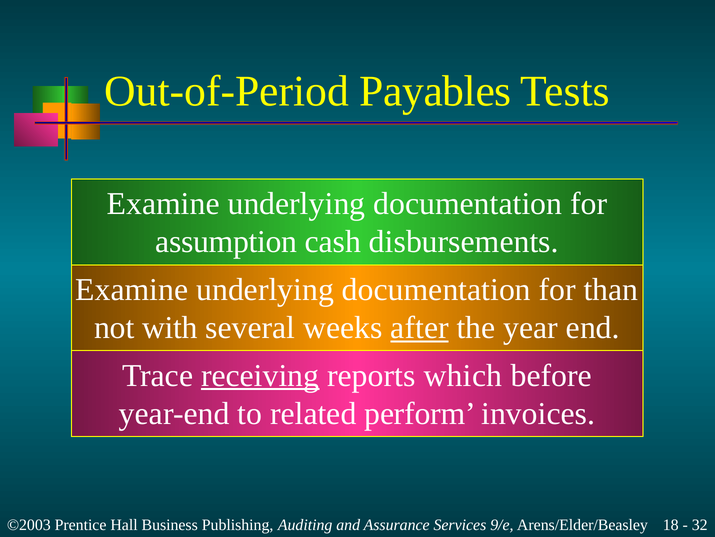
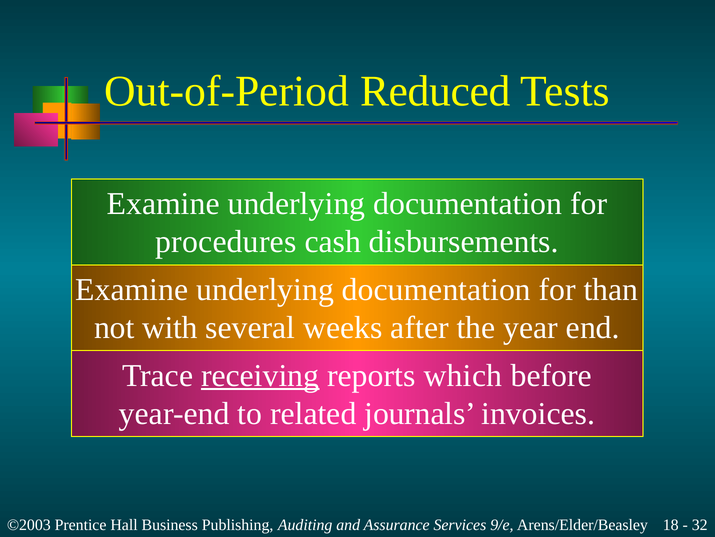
Payables: Payables -> Reduced
assumption: assumption -> procedures
after underline: present -> none
perform: perform -> journals
